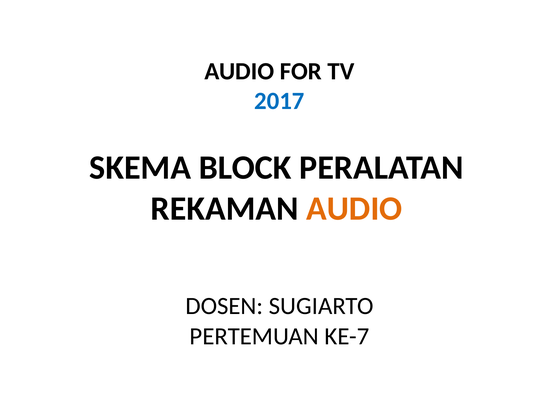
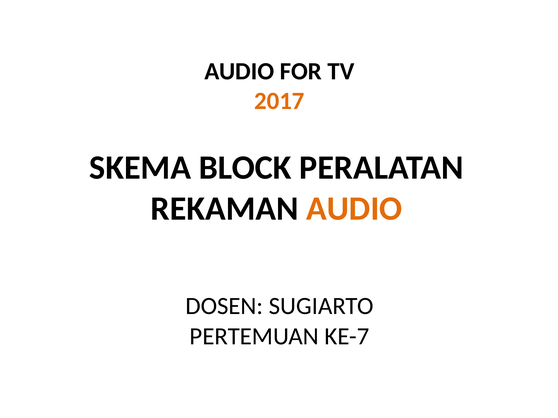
2017 colour: blue -> orange
